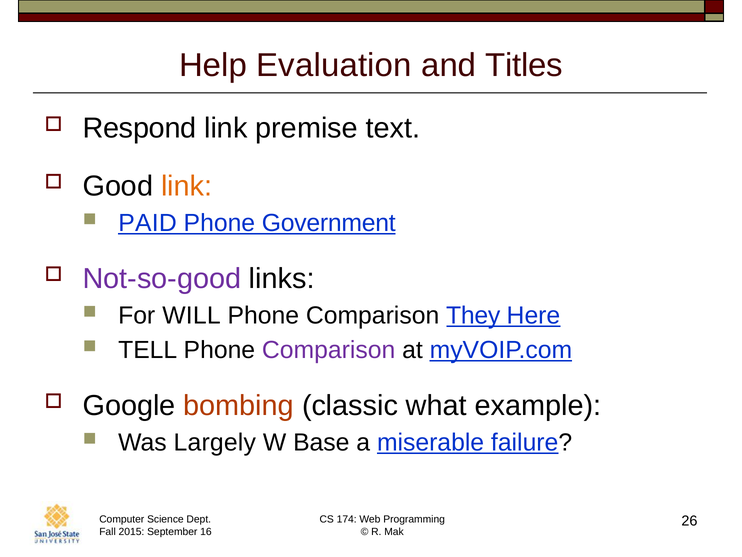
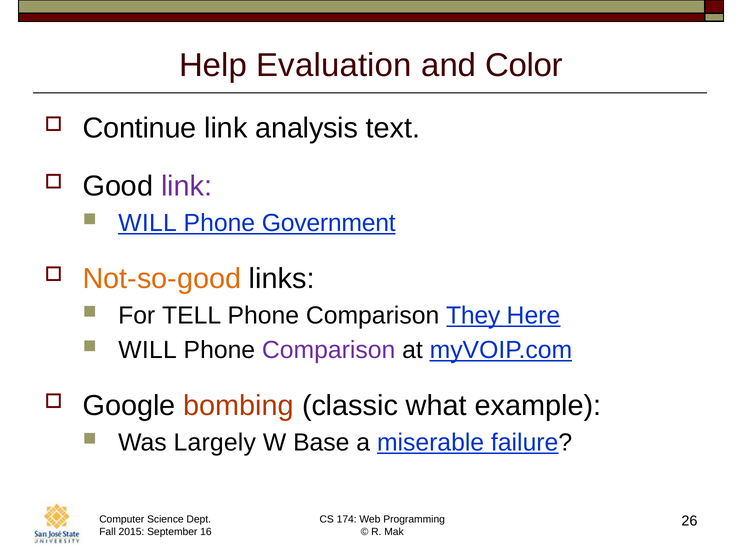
Titles: Titles -> Color
Respond: Respond -> Continue
premise: premise -> analysis
link at (187, 186) colour: orange -> purple
PAID at (148, 223): PAID -> WILL
Not-so-good colour: purple -> orange
WILL: WILL -> TELL
TELL at (148, 350): TELL -> WILL
